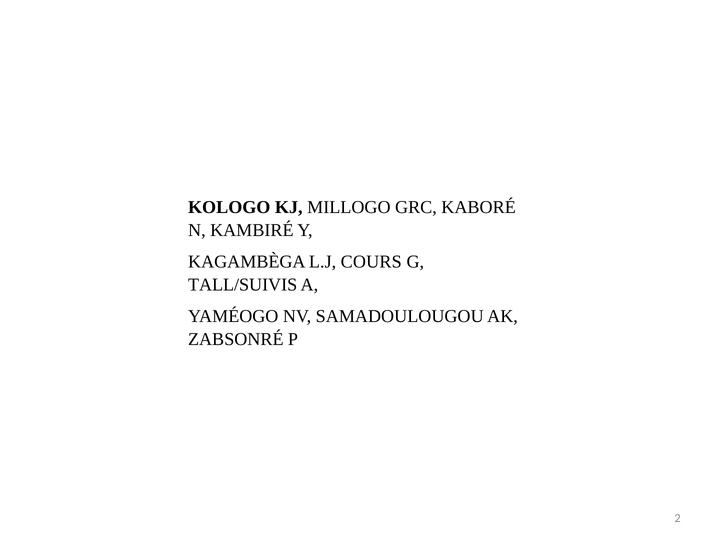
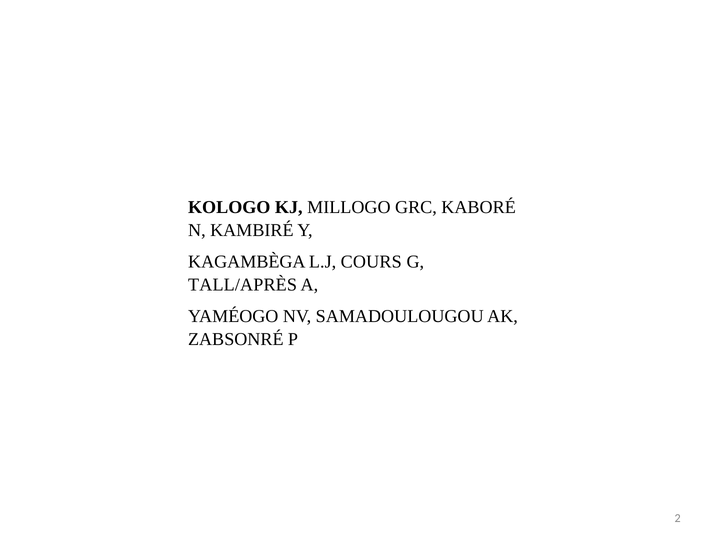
TALL/SUIVIS: TALL/SUIVIS -> TALL/APRÈS
